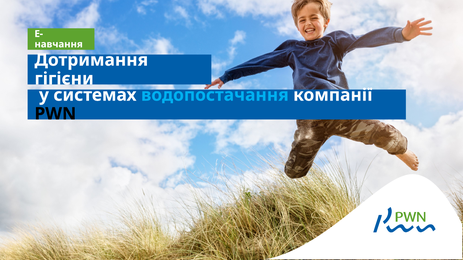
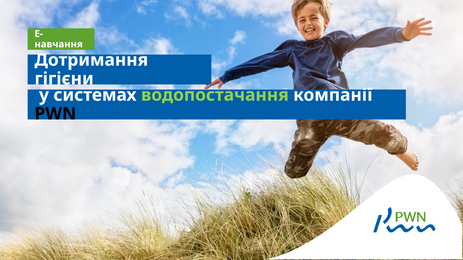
водопостачання colour: light blue -> light green
